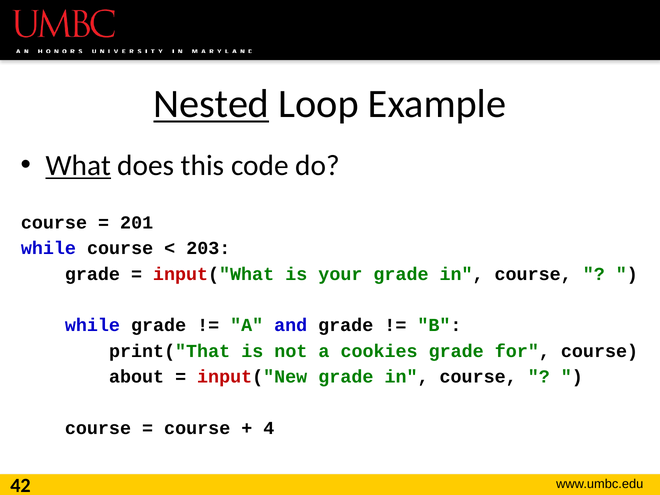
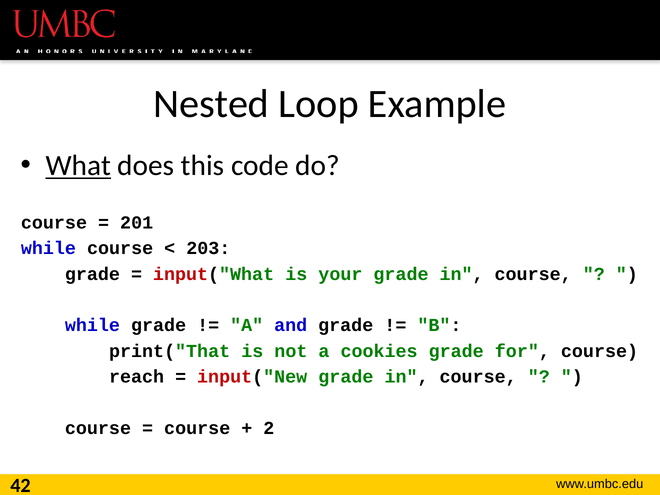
Nested underline: present -> none
about: about -> reach
4: 4 -> 2
